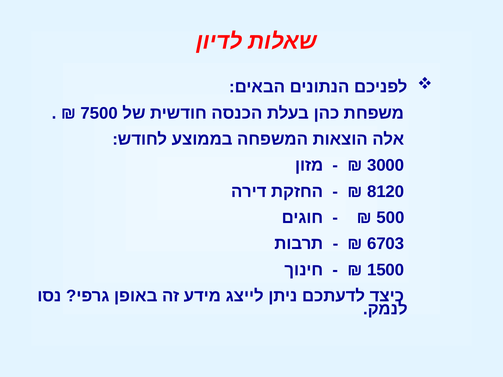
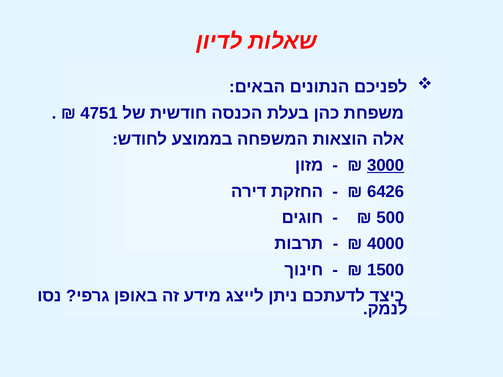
7500: 7500 -> 4751
3000 underline: none -> present
8120: 8120 -> 6426
6703: 6703 -> 4000
